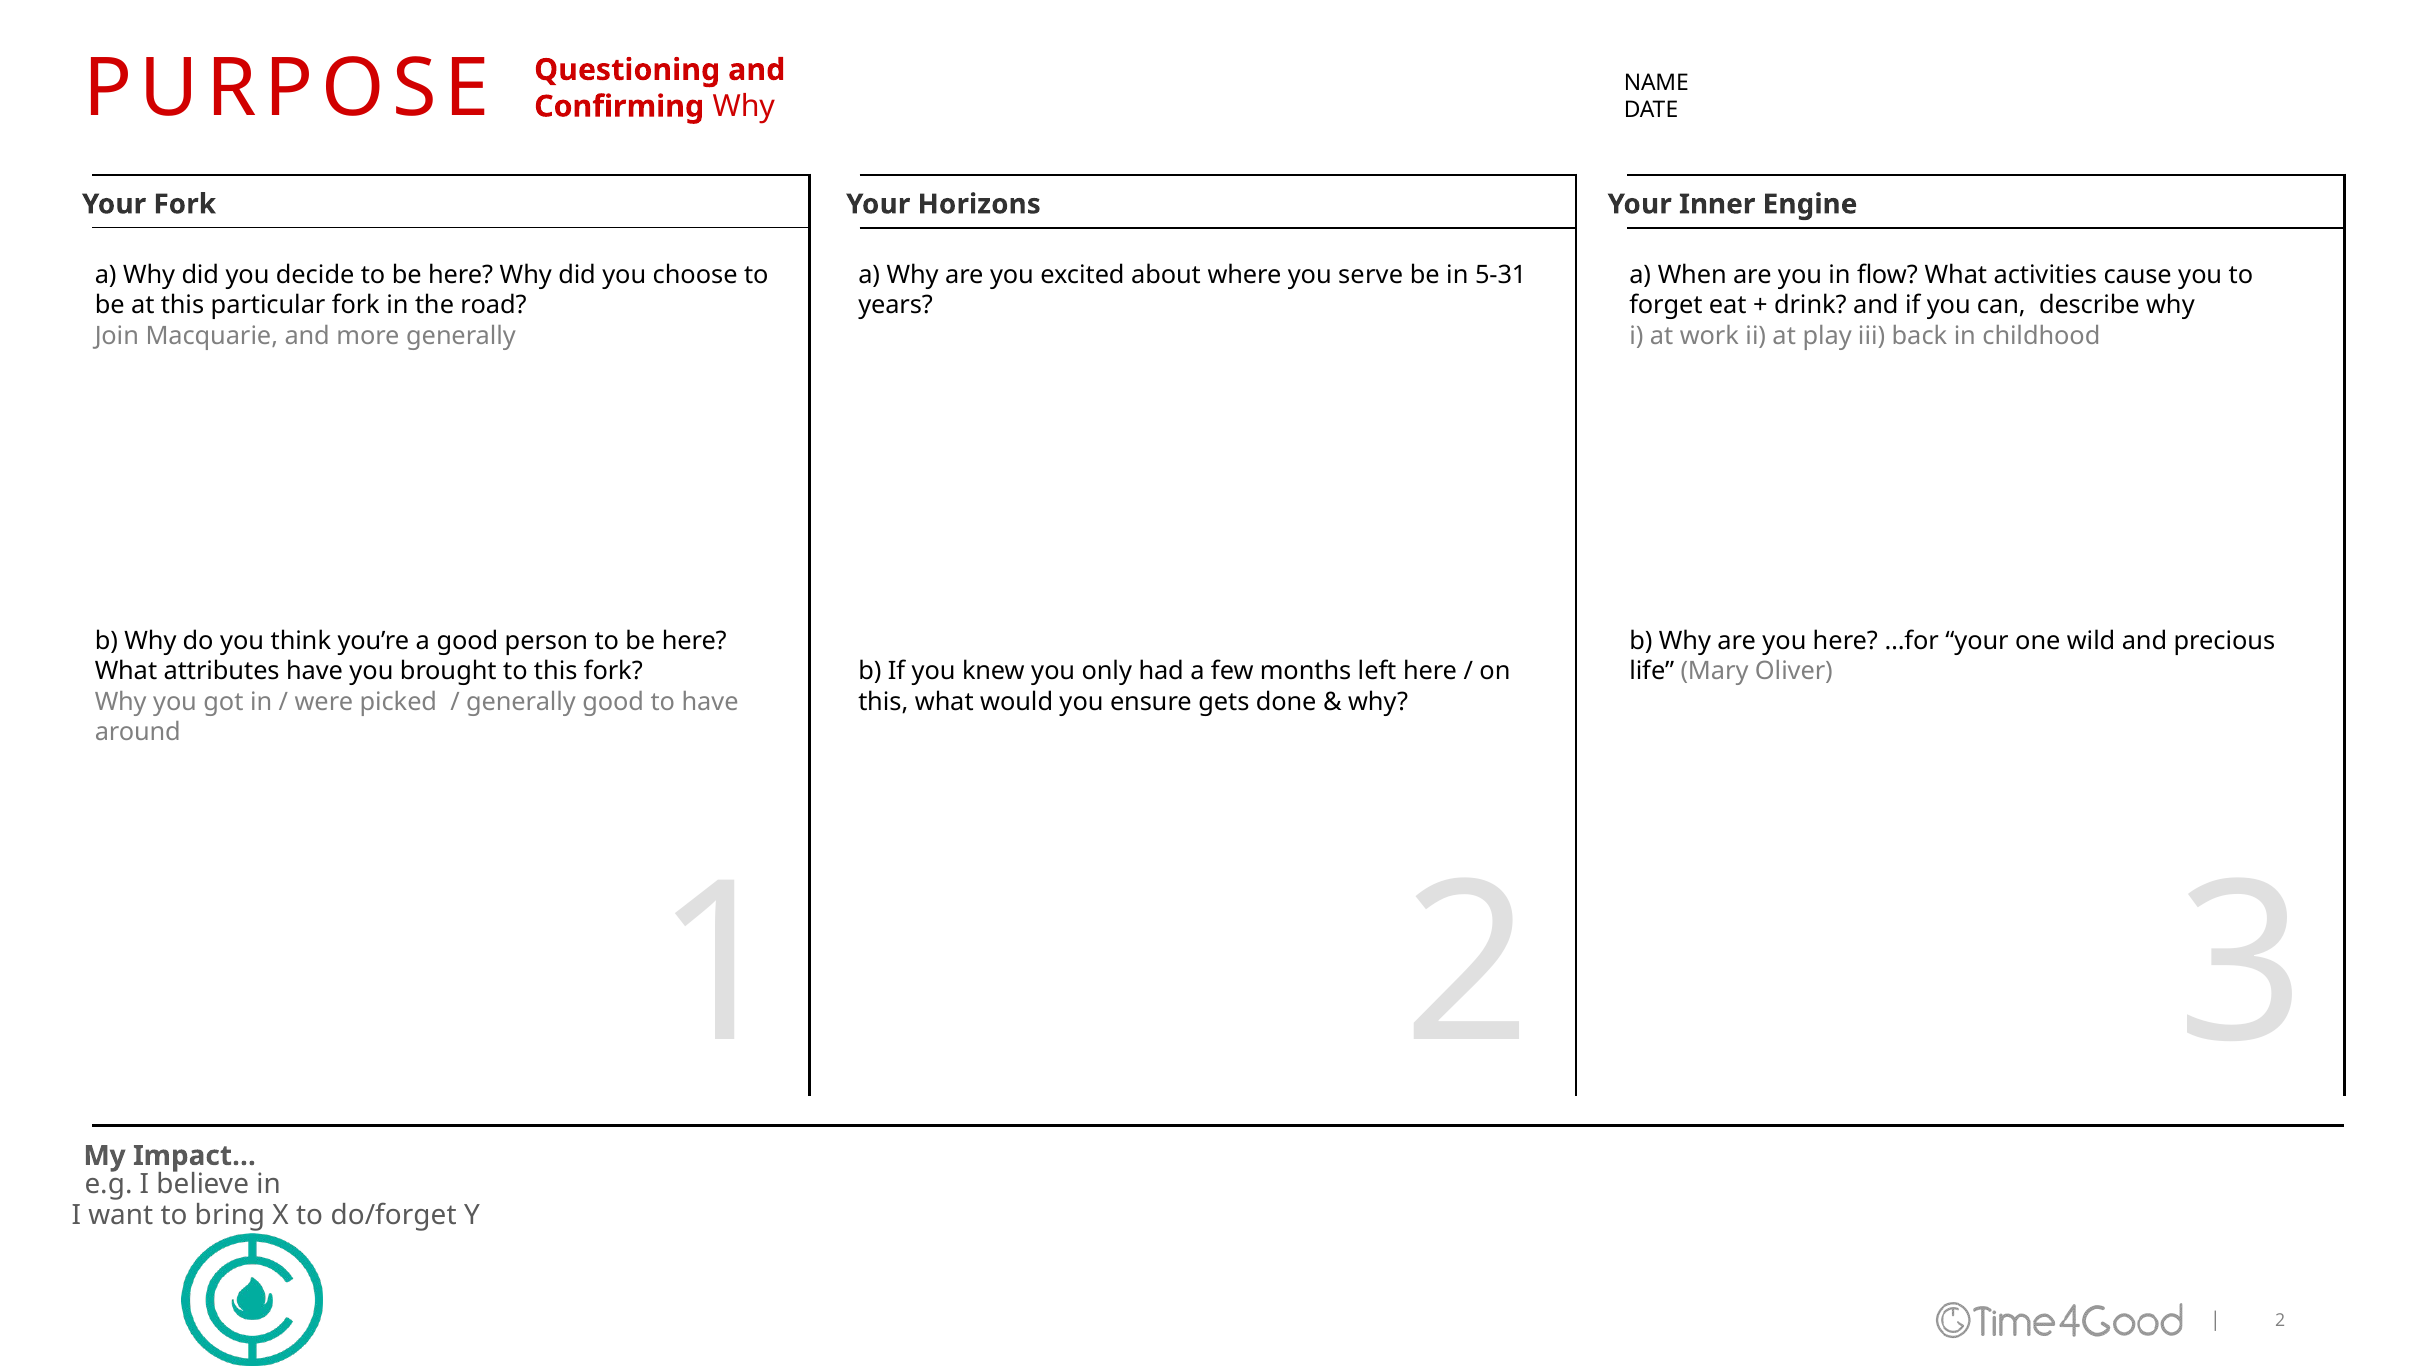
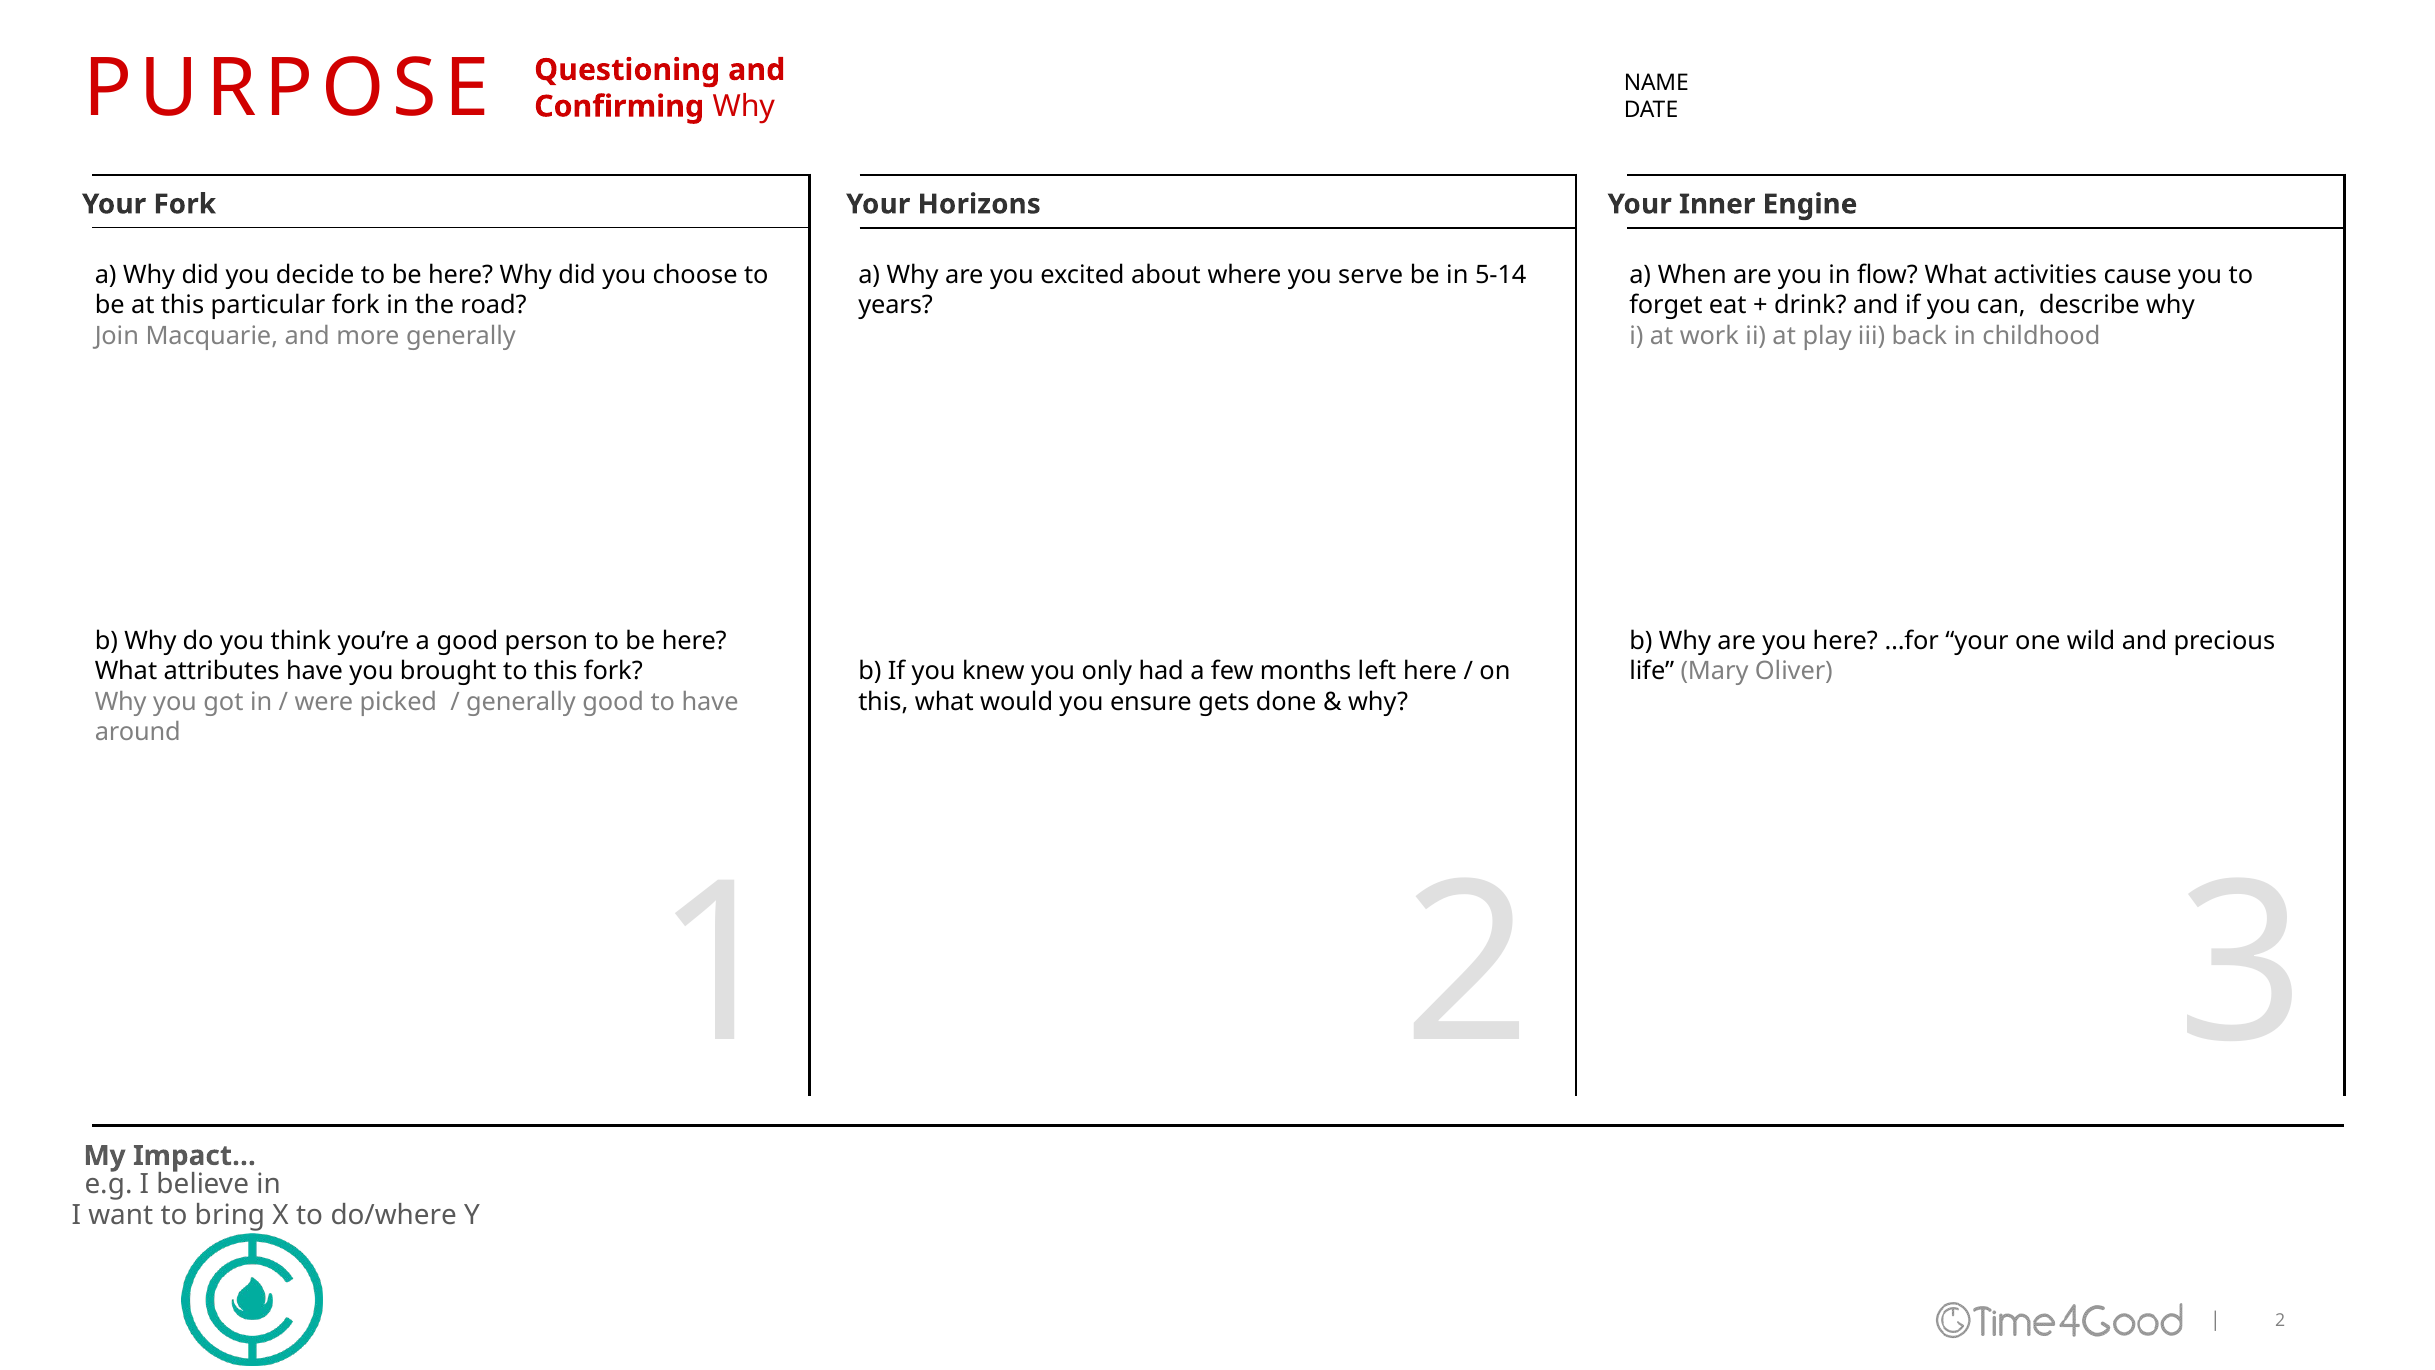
5-31: 5-31 -> 5-14
do/forget: do/forget -> do/where
